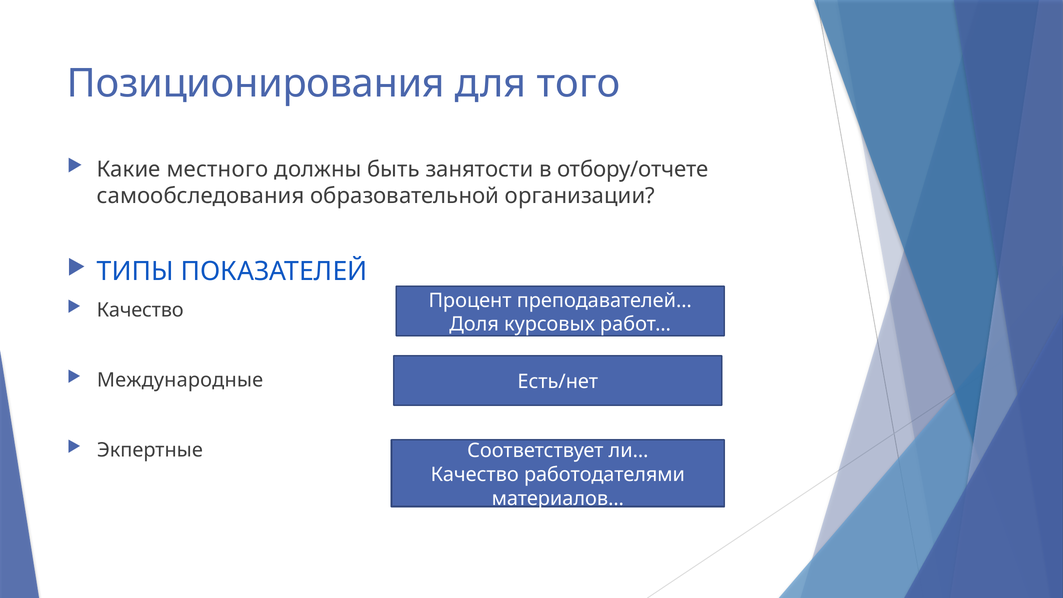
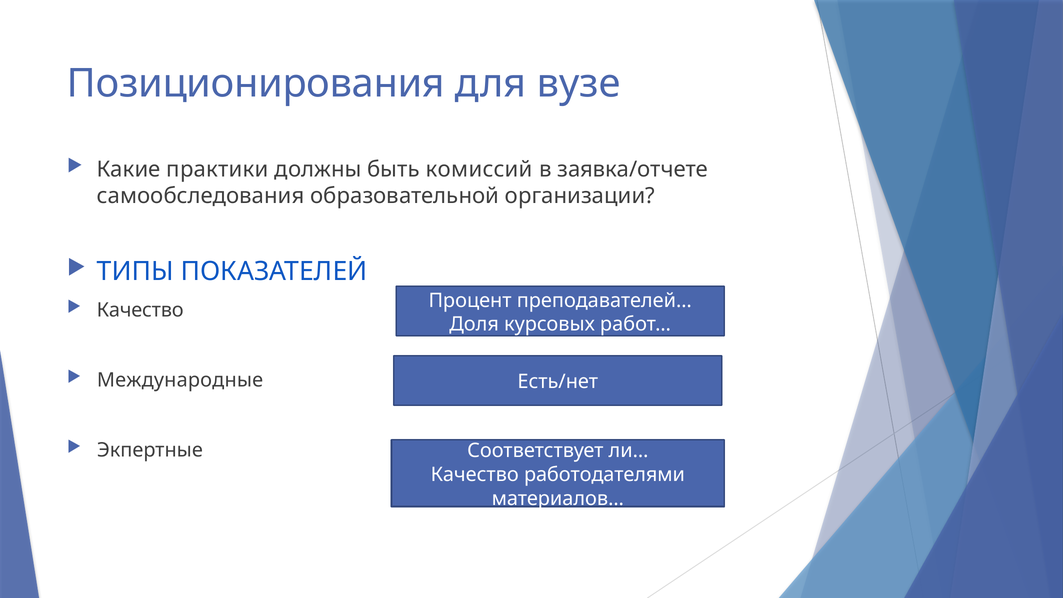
того: того -> вузе
местного: местного -> практики
занятости: занятости -> комиссий
отбору/отчете: отбору/отчете -> заявка/отчете
